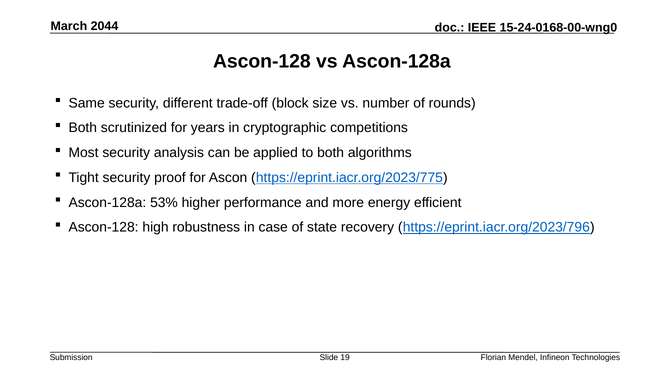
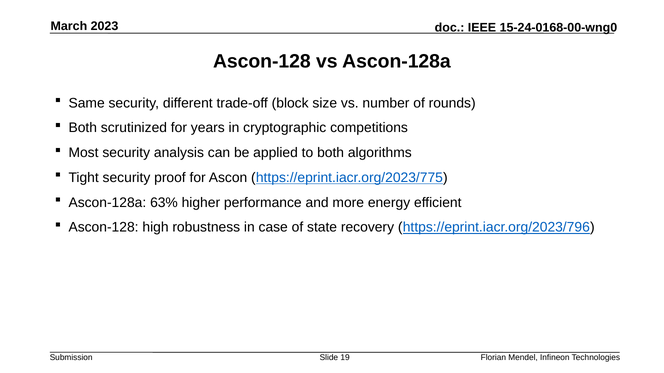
2044: 2044 -> 2023
53%: 53% -> 63%
